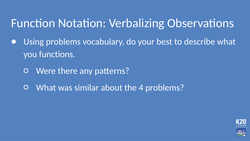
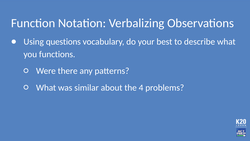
Using problems: problems -> questions
